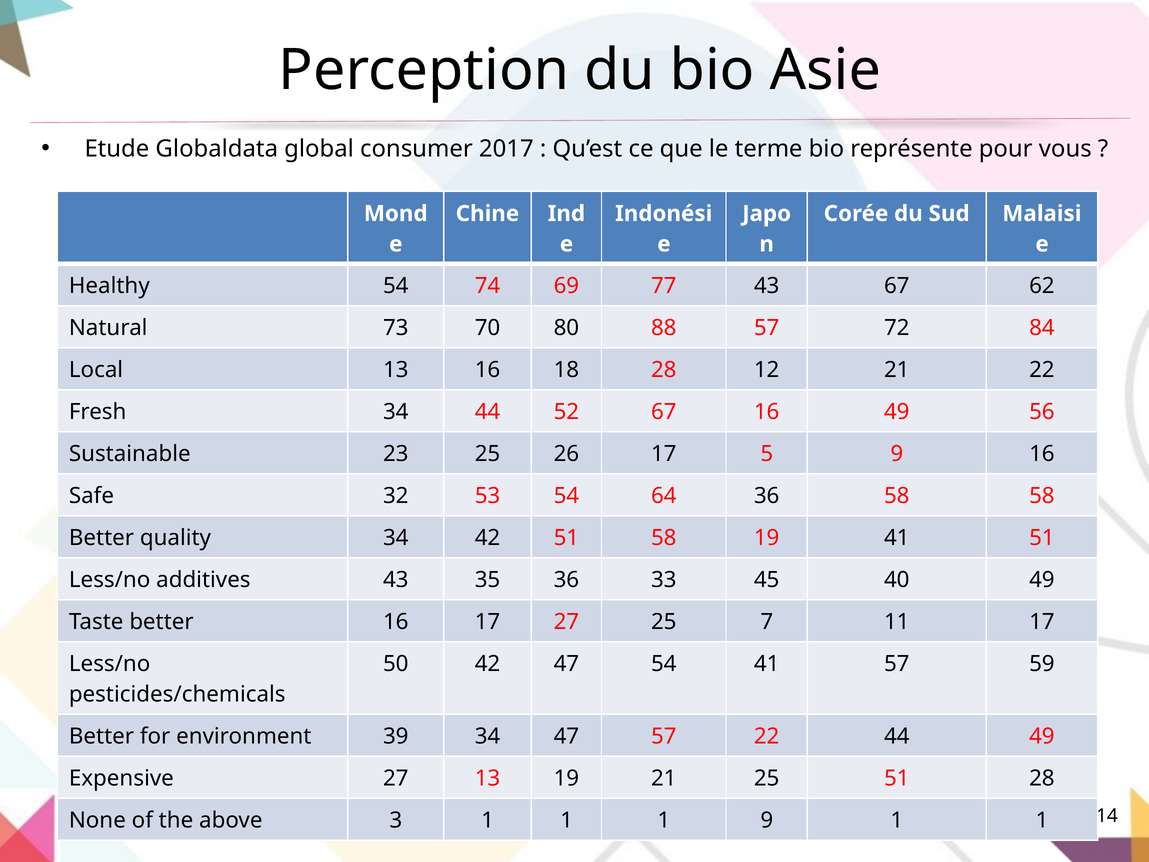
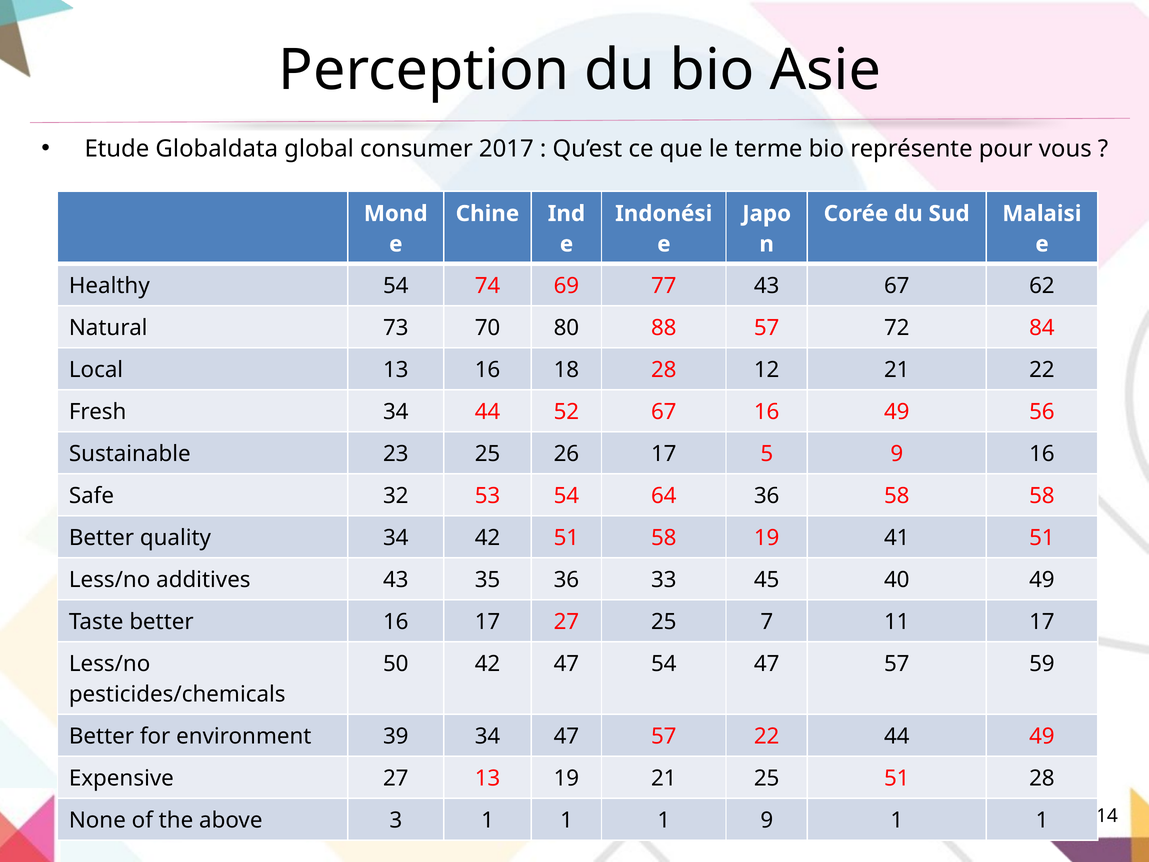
54 41: 41 -> 47
